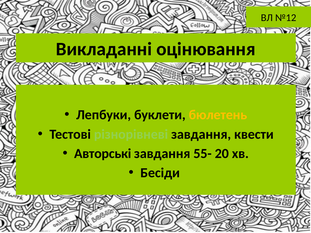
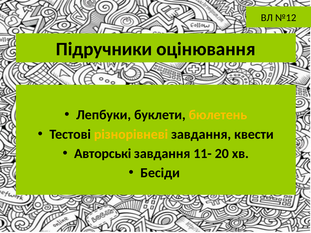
Викладанні: Викладанні -> Підручники
різнорівневі colour: light green -> yellow
55-: 55- -> 11-
